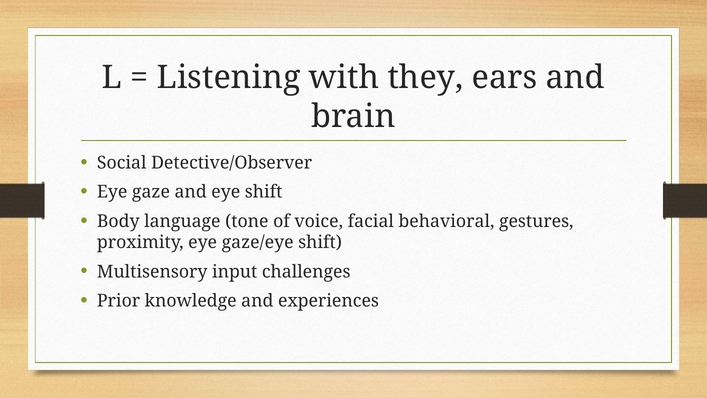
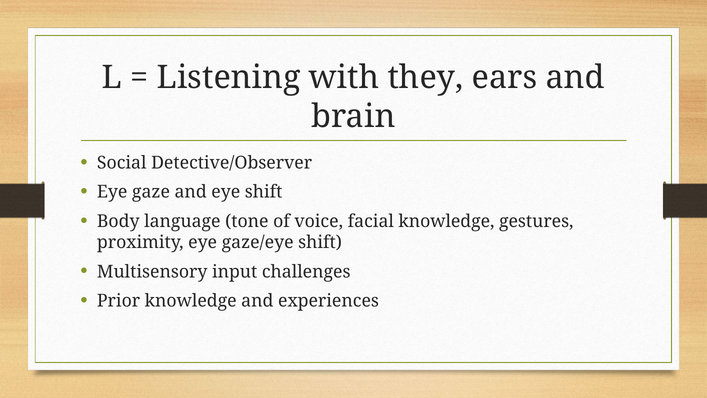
facial behavioral: behavioral -> knowledge
